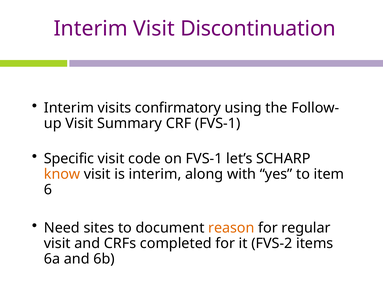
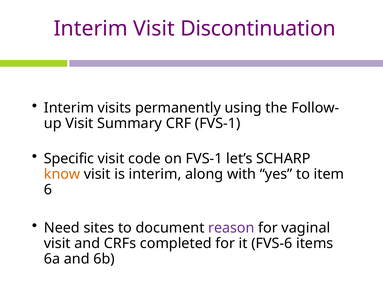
confirmatory: confirmatory -> permanently
reason colour: orange -> purple
regular: regular -> vaginal
FVS-2: FVS-2 -> FVS-6
